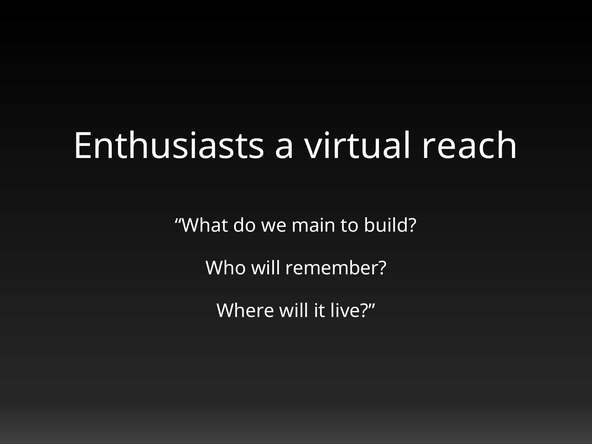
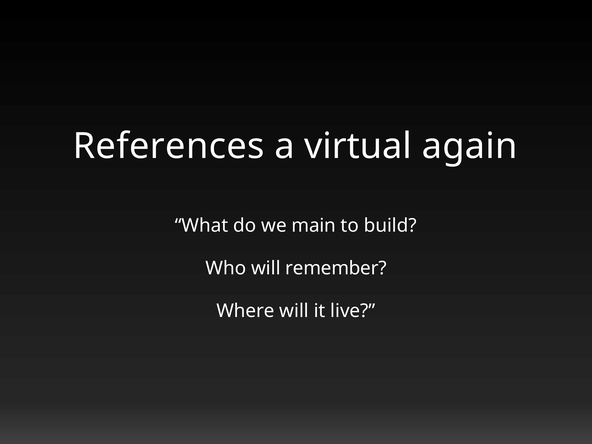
Enthusiasts: Enthusiasts -> References
reach: reach -> again
